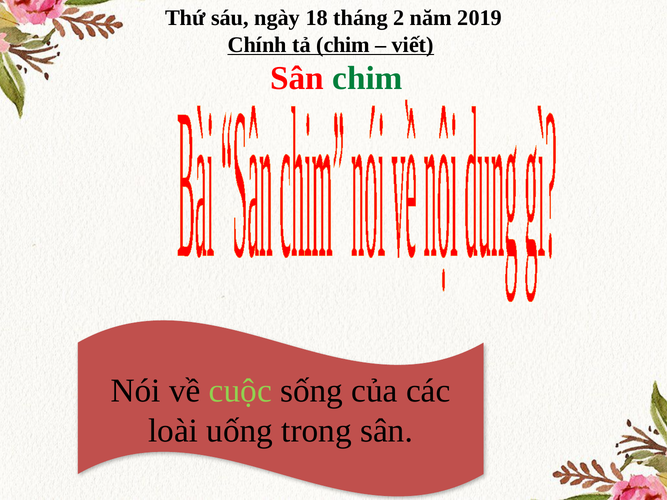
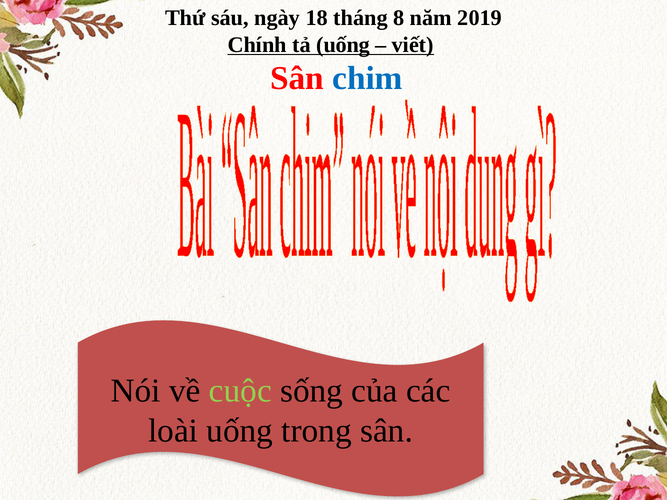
2: 2 -> 8
tả chim: chim -> uống
chim at (367, 78) colour: green -> blue
